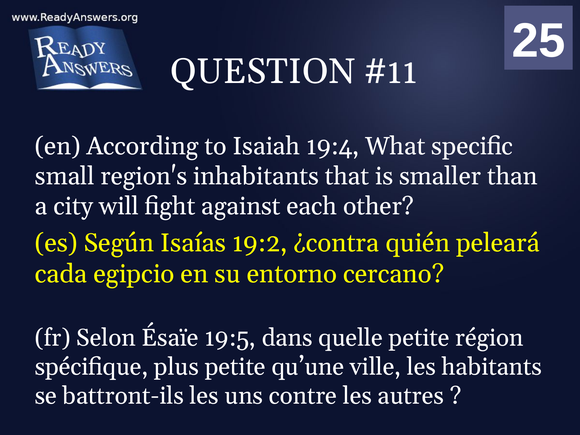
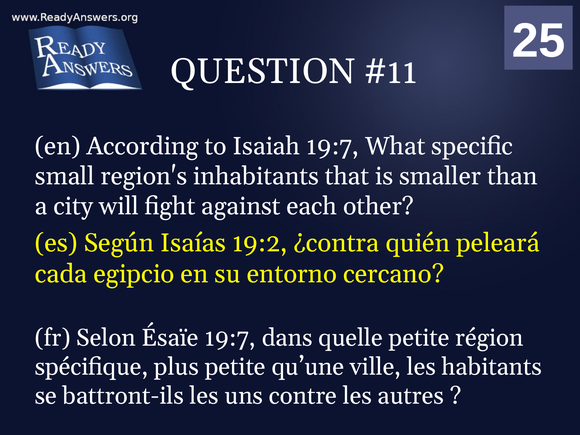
Isaiah 19:4: 19:4 -> 19:7
Ésaïe 19:5: 19:5 -> 19:7
